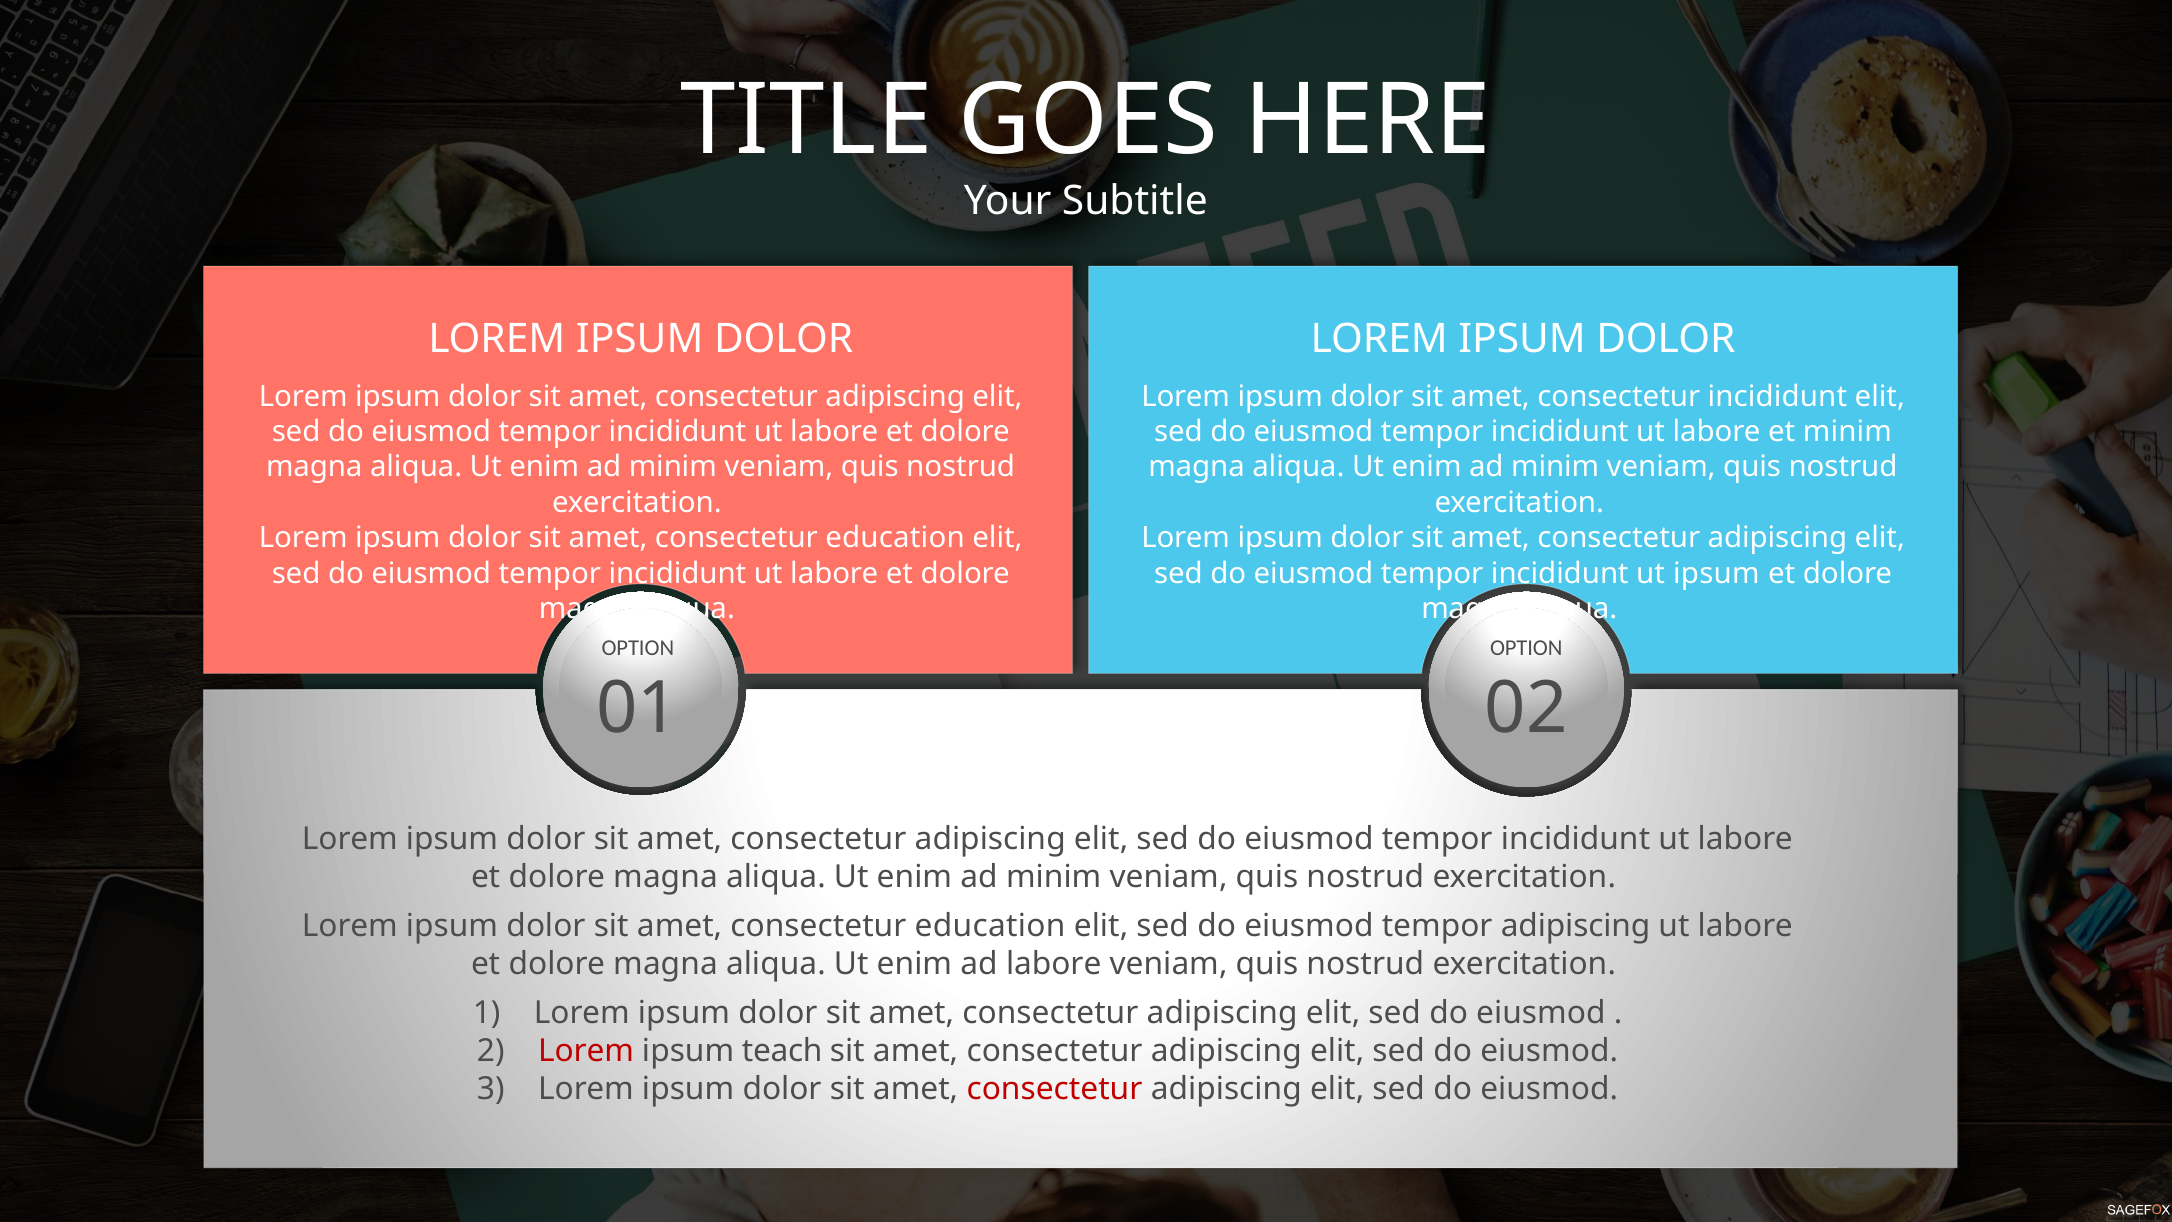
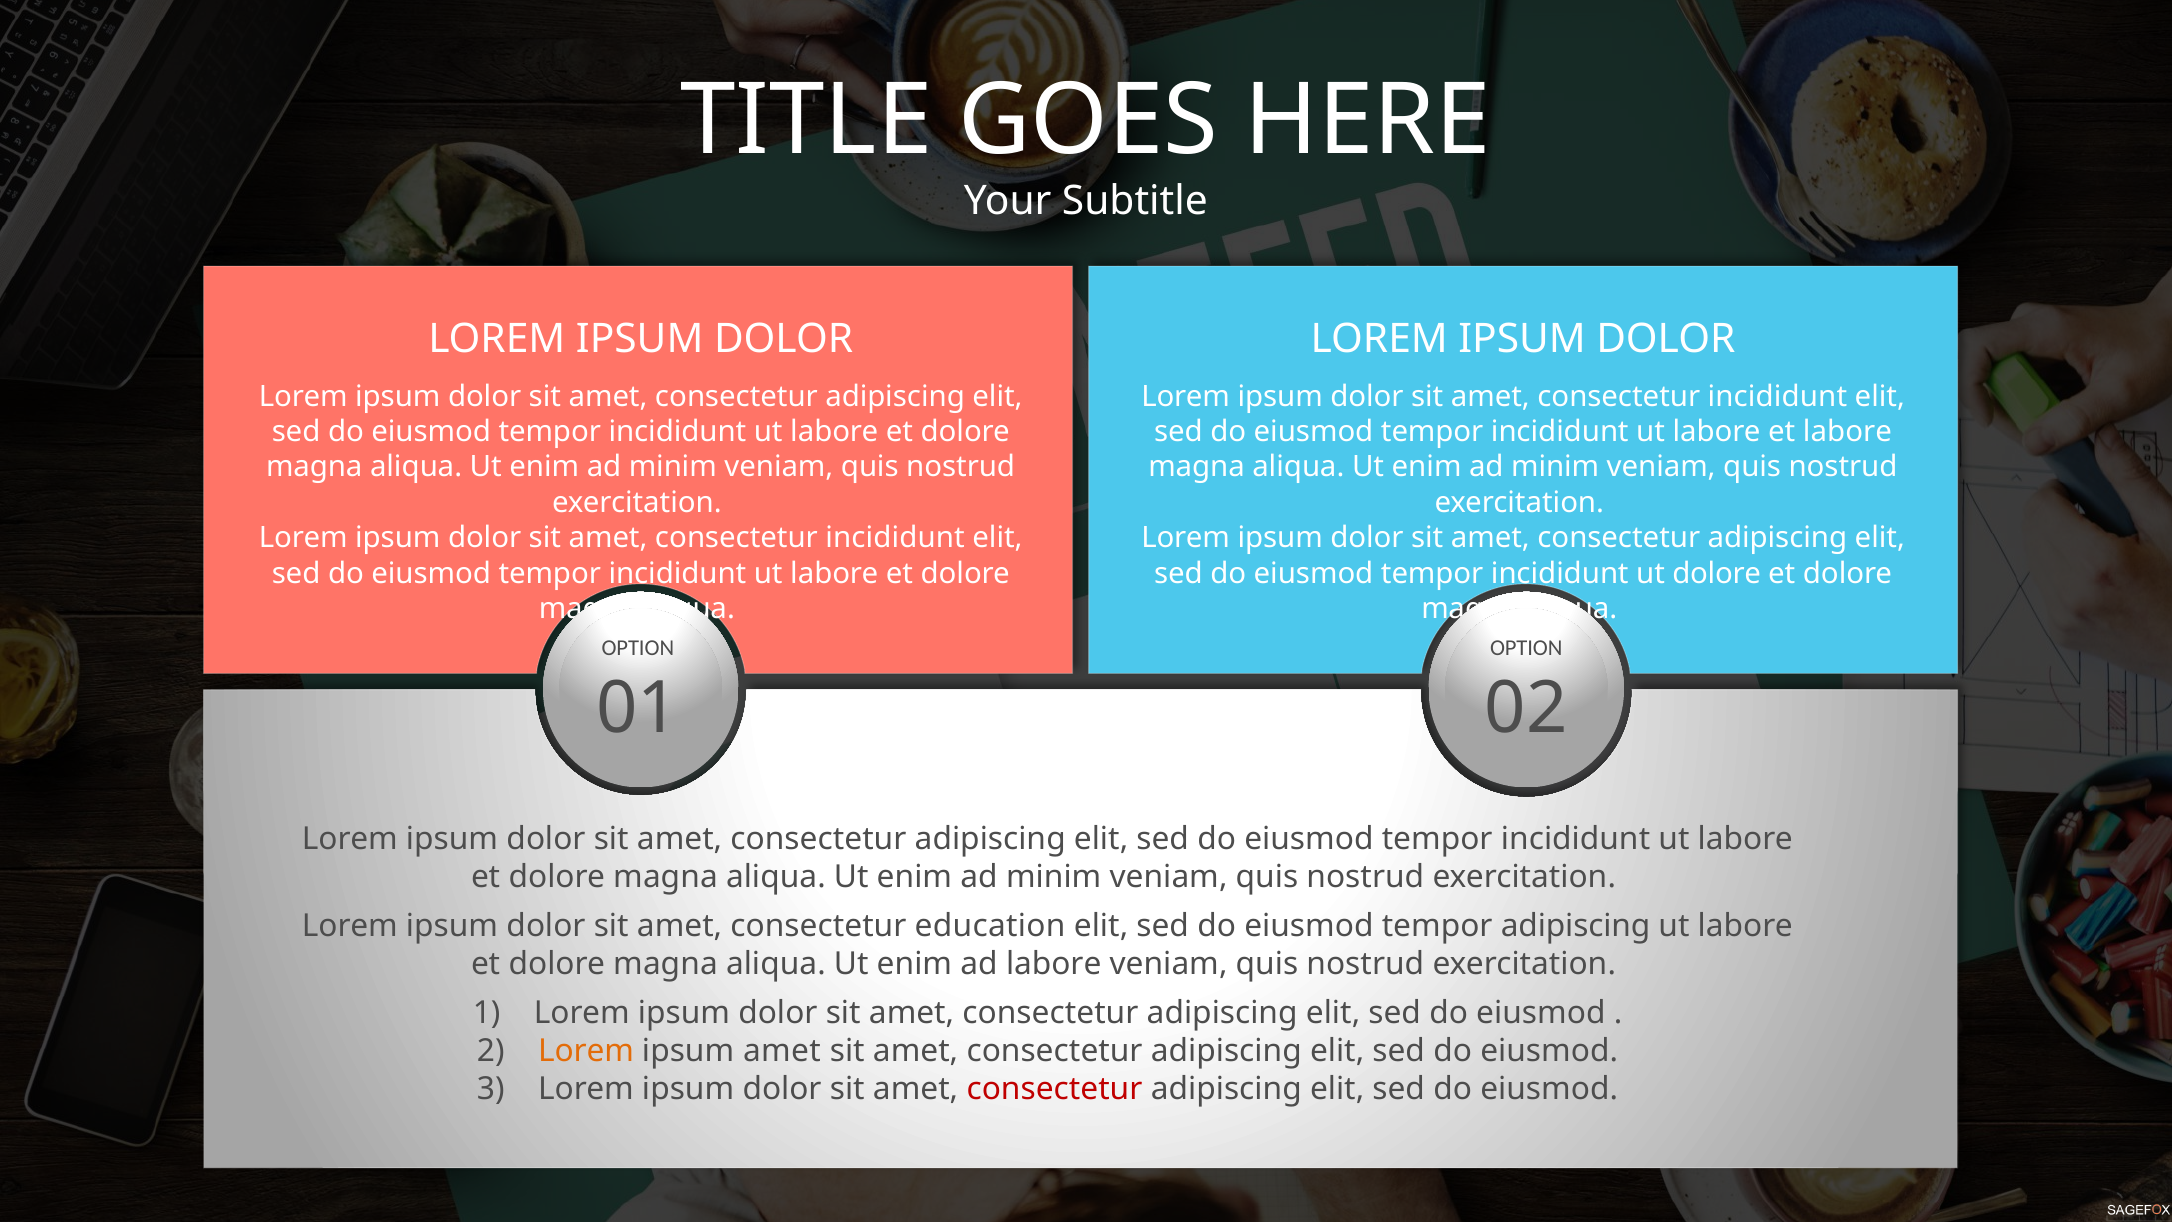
et minim: minim -> labore
education at (895, 538): education -> incididunt
ipsum at (1716, 573): ipsum -> dolore
Lorem at (586, 1051) colour: red -> orange
ipsum teach: teach -> amet
